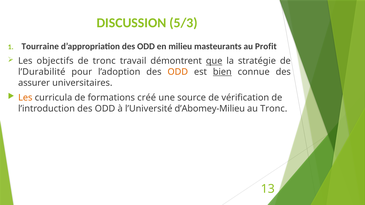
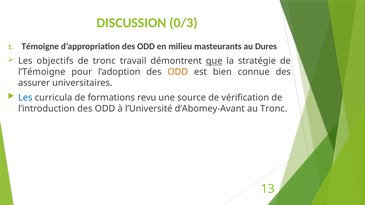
5/3: 5/3 -> 0/3
Tourraine: Tourraine -> Témoigne
Profit: Profit -> Dures
l’Durabilité: l’Durabilité -> l’Témoigne
bien underline: present -> none
Les at (25, 98) colour: orange -> blue
créé: créé -> revu
d’Abomey-Milieu: d’Abomey-Milieu -> d’Abomey-Avant
